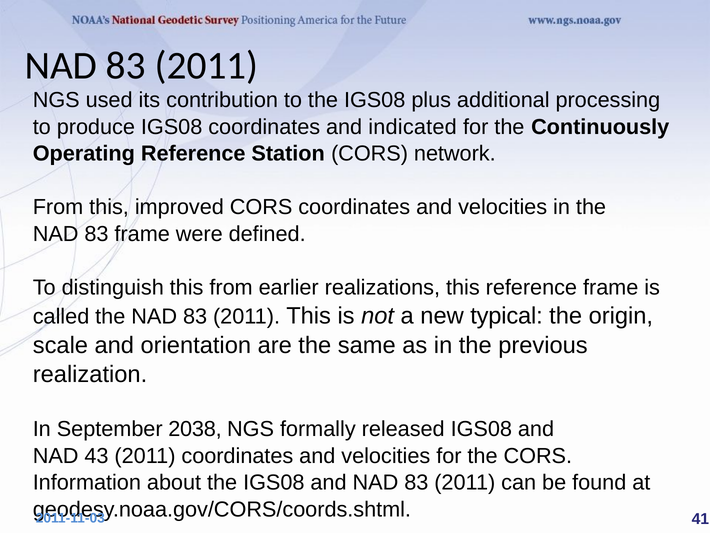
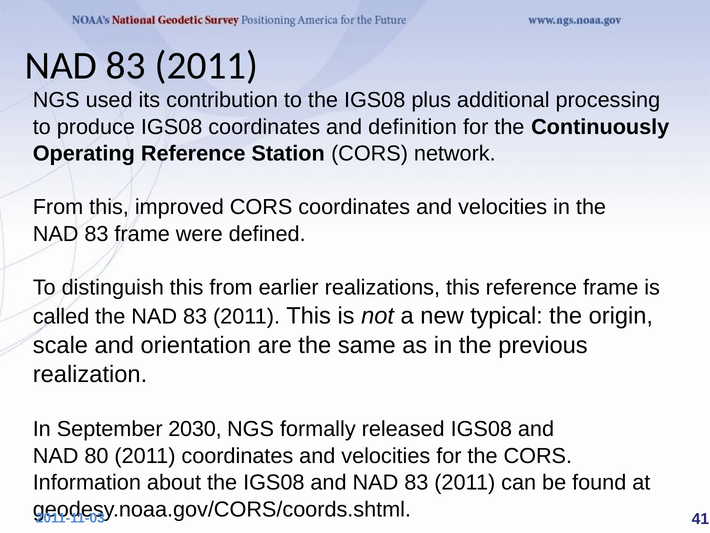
indicated: indicated -> definition
2038: 2038 -> 2030
43: 43 -> 80
